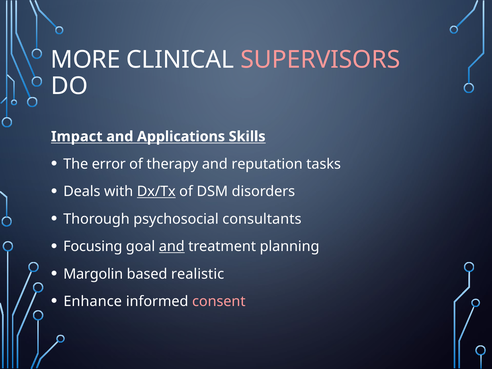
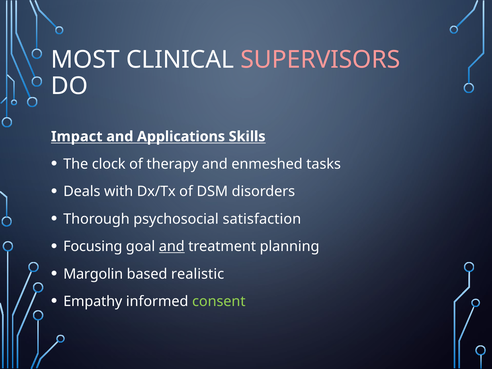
MORE: MORE -> MOST
error: error -> clock
reputation: reputation -> enmeshed
Dx/Tx underline: present -> none
consultants: consultants -> satisfaction
Enhance: Enhance -> Empathy
consent colour: pink -> light green
